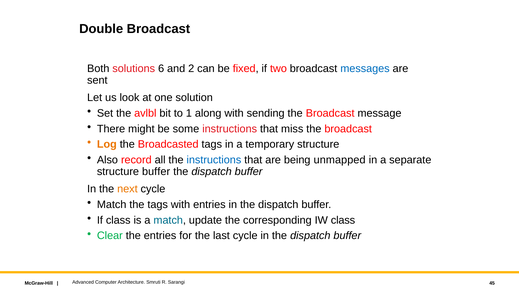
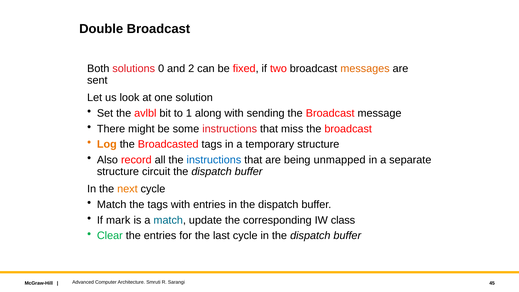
6: 6 -> 0
messages colour: blue -> orange
structure buffer: buffer -> circuit
If class: class -> mark
